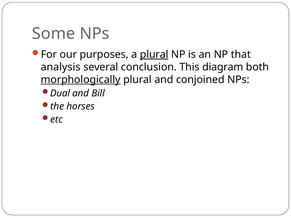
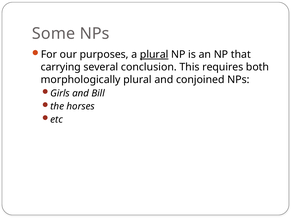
analysis: analysis -> carrying
diagram: diagram -> requires
morphologically underline: present -> none
Dual: Dual -> Girls
